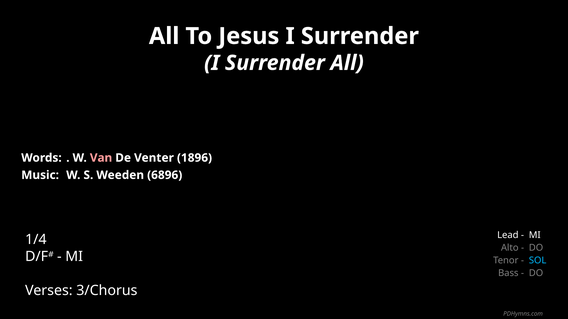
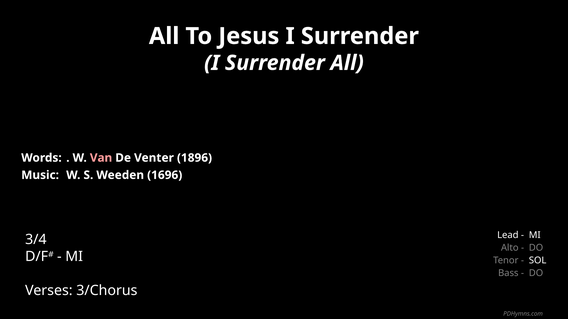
6896: 6896 -> 1696
1/4: 1/4 -> 3/4
SOL colour: light blue -> white
